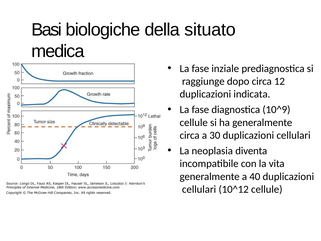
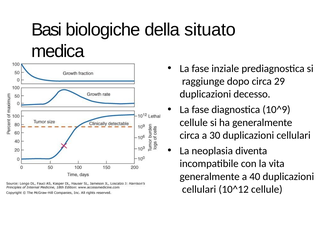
12: 12 -> 29
indicata: indicata -> decesso
